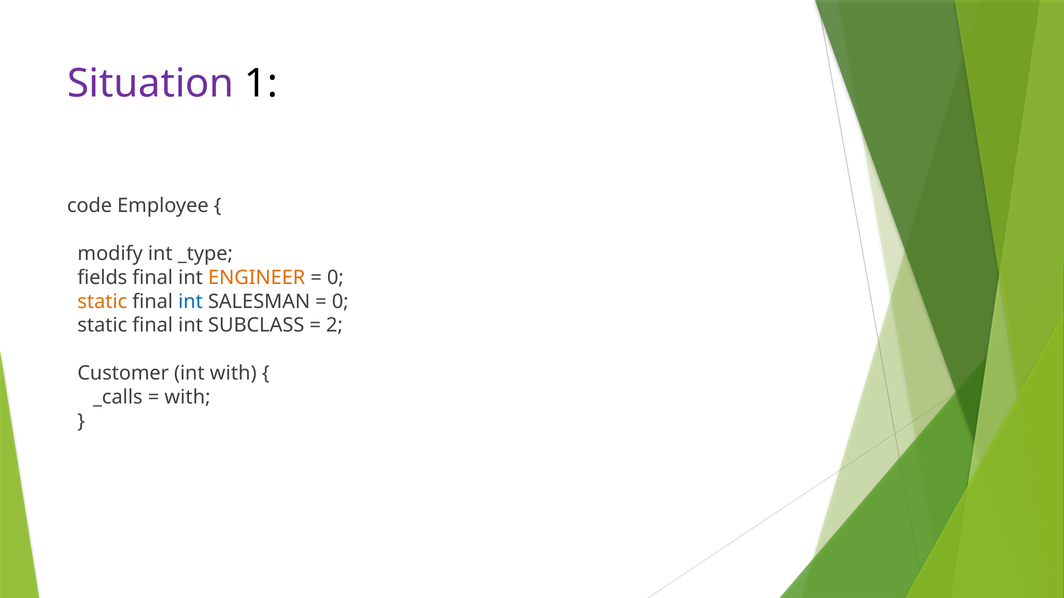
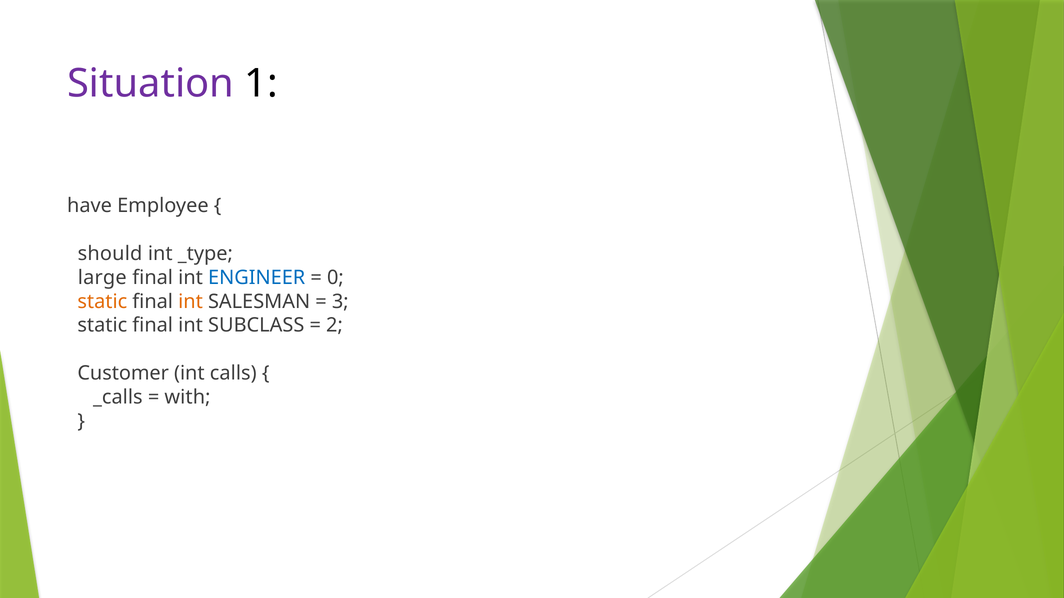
code: code -> have
modify: modify -> should
fields: fields -> large
ENGINEER colour: orange -> blue
int at (191, 302) colour: blue -> orange
0 at (340, 302): 0 -> 3
int with: with -> calls
